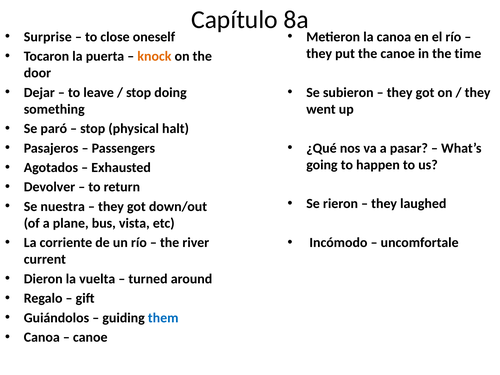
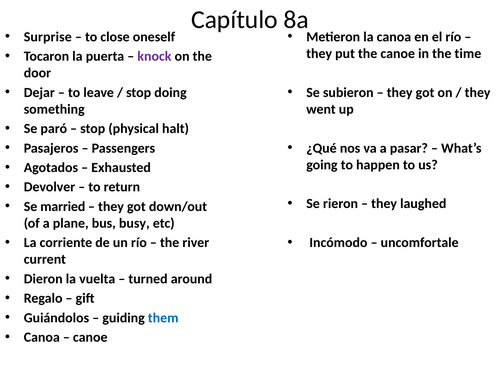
knock colour: orange -> purple
nuestra: nuestra -> married
vista: vista -> busy
